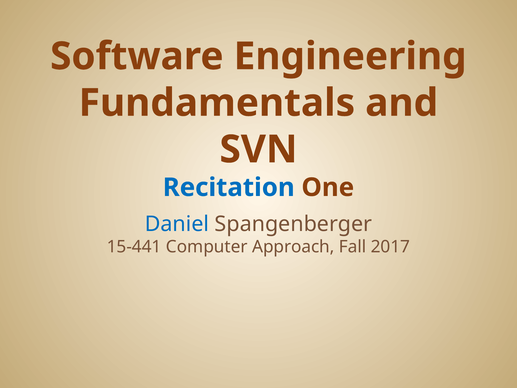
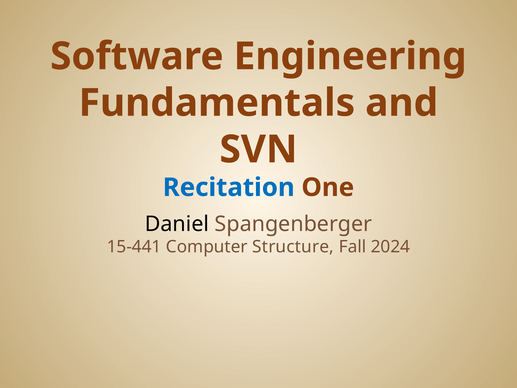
Daniel colour: blue -> black
Approach: Approach -> Structure
2017: 2017 -> 2024
